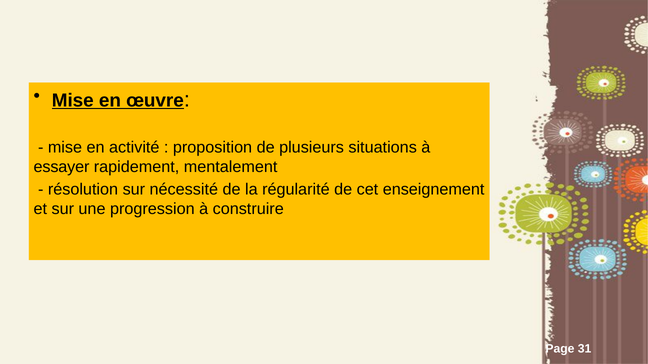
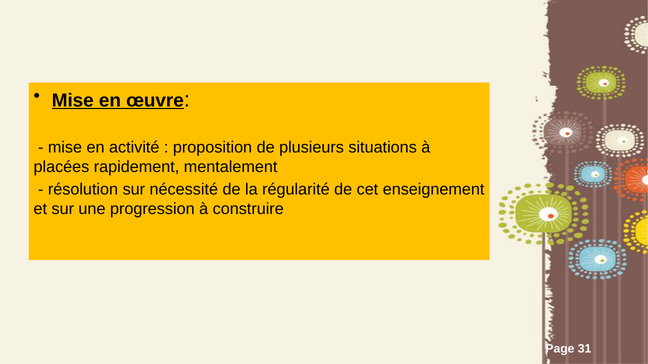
essayer: essayer -> placées
